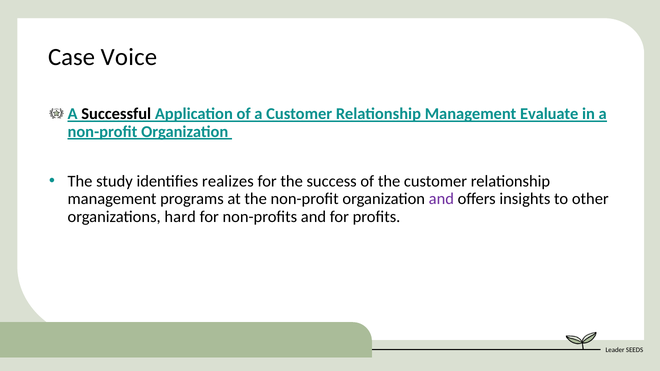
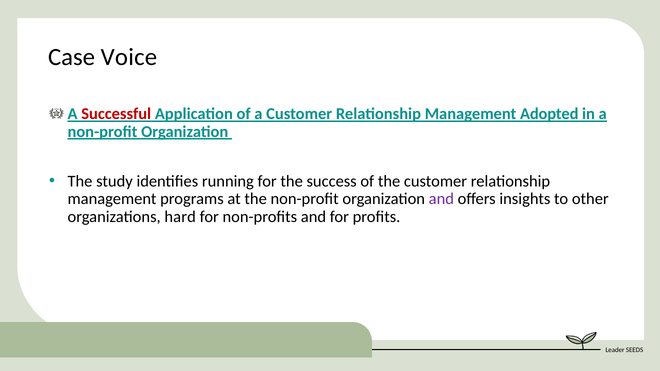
Successful colour: black -> red
Evaluate: Evaluate -> Adopted
realizes: realizes -> running
